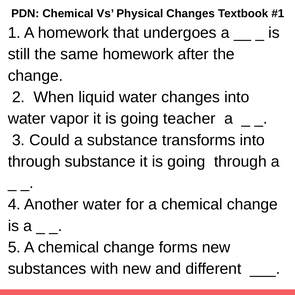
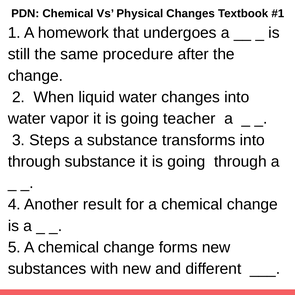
same homework: homework -> procedure
Could: Could -> Steps
Another water: water -> result
